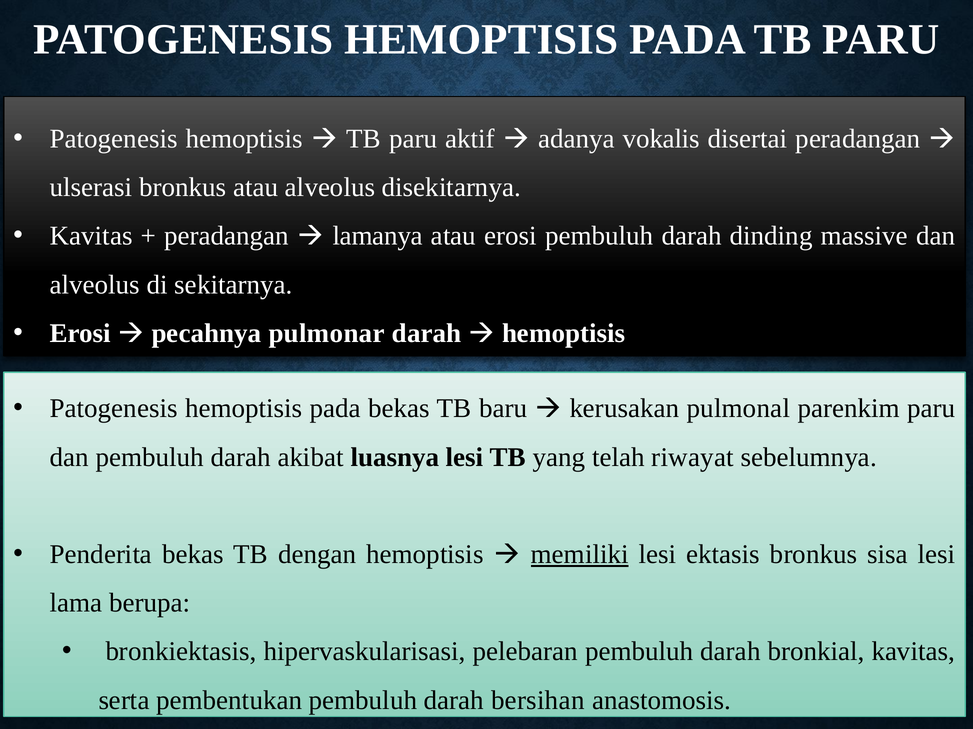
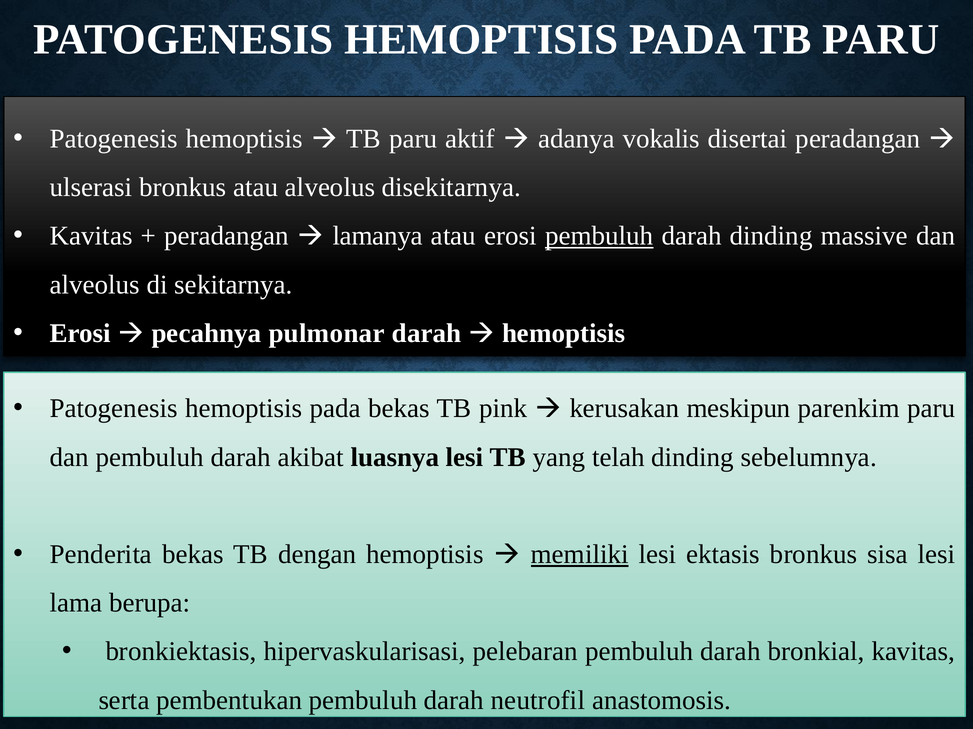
pembuluh at (599, 236) underline: none -> present
baru: baru -> pink
pulmonal: pulmonal -> meskipun
telah riwayat: riwayat -> dinding
bersihan: bersihan -> neutrofil
